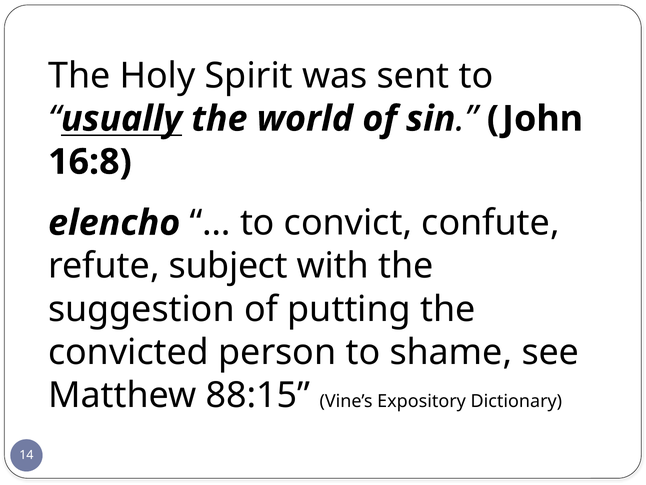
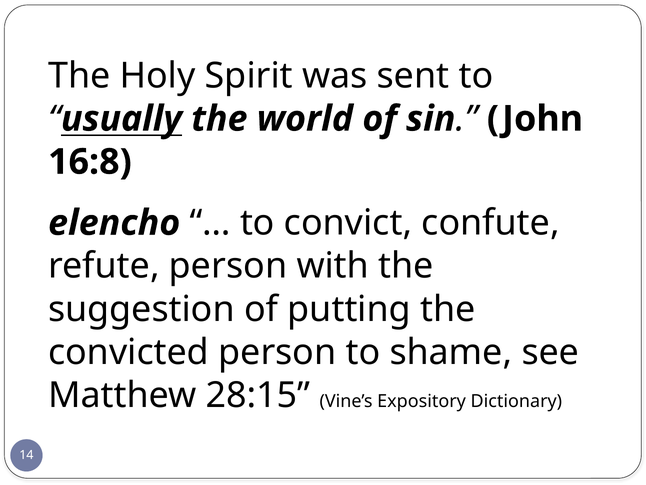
refute subject: subject -> person
88:15: 88:15 -> 28:15
